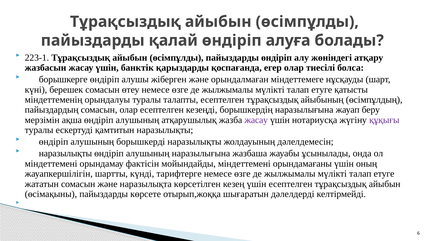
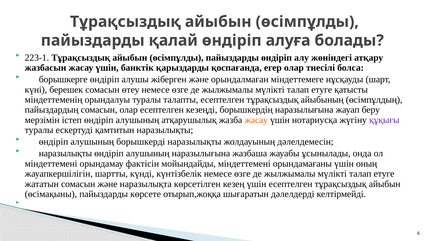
ақша: ақша -> істеп
жасау at (256, 120) colour: purple -> orange
тарифтерге: тарифтерге -> күнтізбелік
